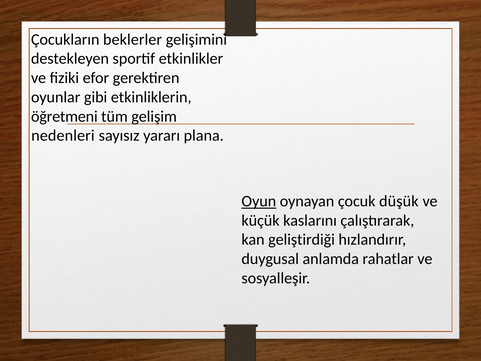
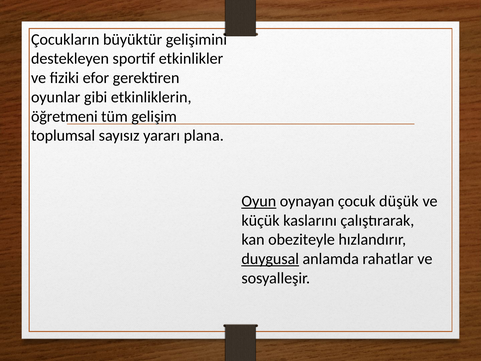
beklerler: beklerler -> büyüktür
nedenleri: nedenleri -> toplumsal
geliştirdiği: geliştirdiği -> obeziteyle
duygusal underline: none -> present
